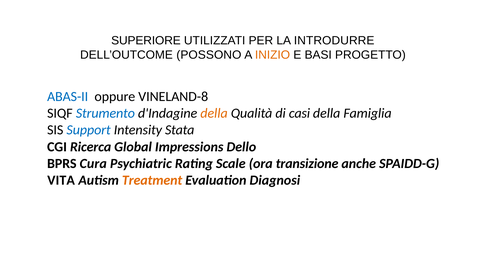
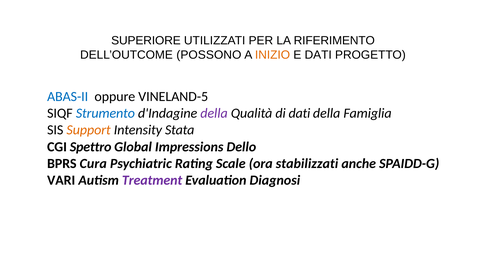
INTRODURRE: INTRODURRE -> RIFERIMENTO
E BASI: BASI -> DATI
VINELAND-8: VINELAND-8 -> VINELAND-5
della at (214, 114) colour: orange -> purple
di casi: casi -> dati
Support colour: blue -> orange
Ricerca: Ricerca -> Spettro
transizione: transizione -> stabilizzati
VITA: VITA -> VARI
Treatment colour: orange -> purple
